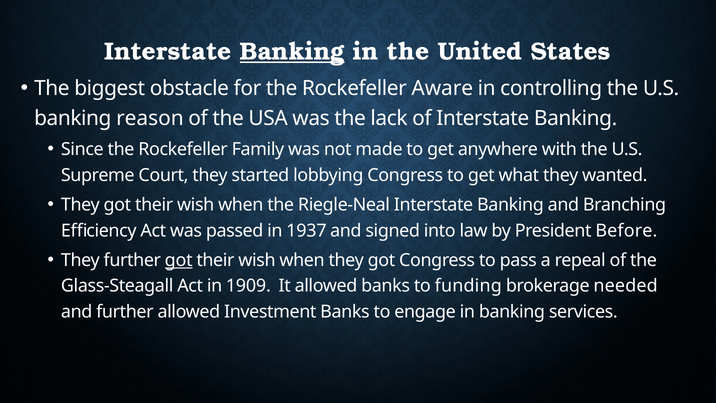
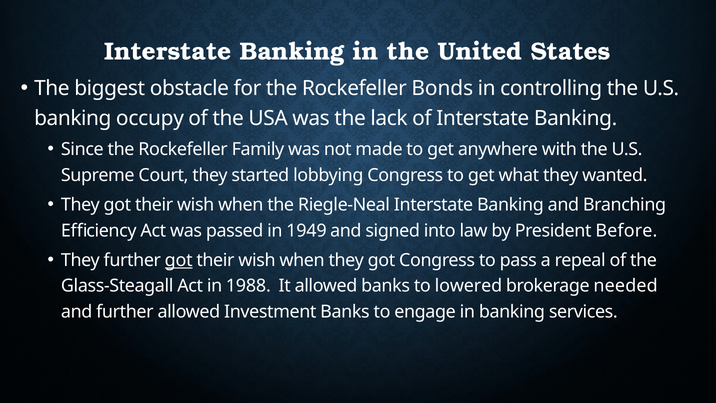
Banking at (292, 52) underline: present -> none
Aware: Aware -> Bonds
reason: reason -> occupy
1937: 1937 -> 1949
1909: 1909 -> 1988
funding: funding -> lowered
